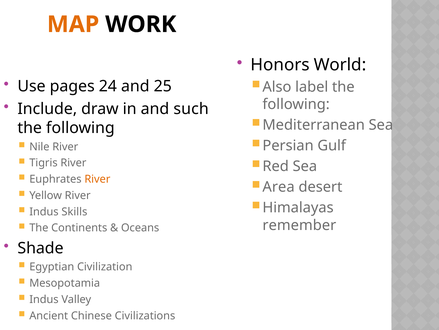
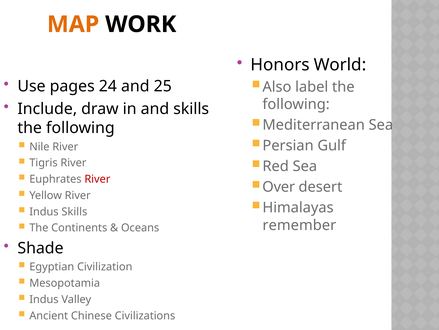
and such: such -> skills
River at (97, 179) colour: orange -> red
Area: Area -> Over
